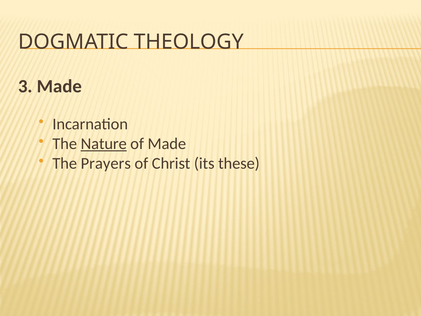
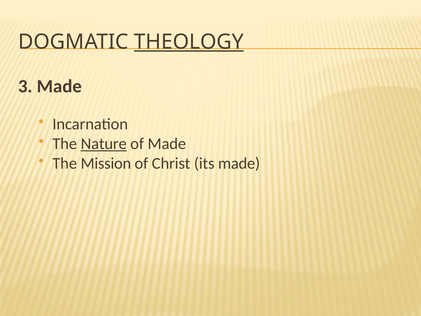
THEOLOGY underline: none -> present
Prayers: Prayers -> Mission
its these: these -> made
